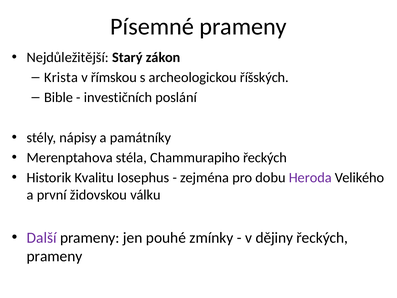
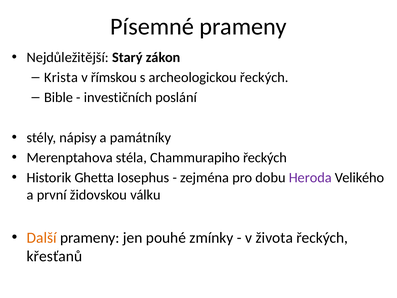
archeologickou říšských: říšských -> řeckých
Kvalitu: Kvalitu -> Ghetta
Další colour: purple -> orange
dějiny: dějiny -> života
prameny at (55, 256): prameny -> křesťanů
